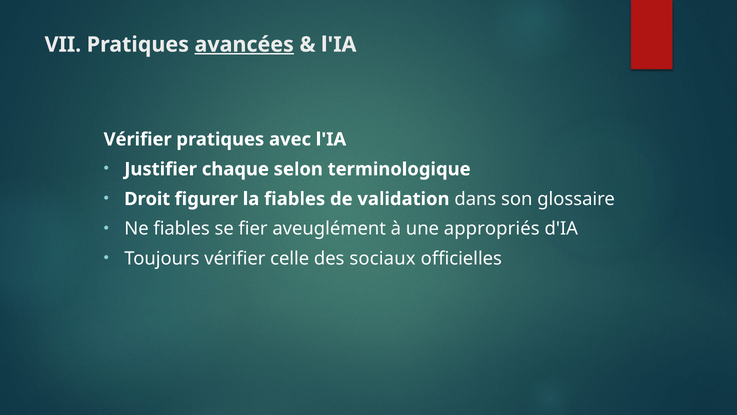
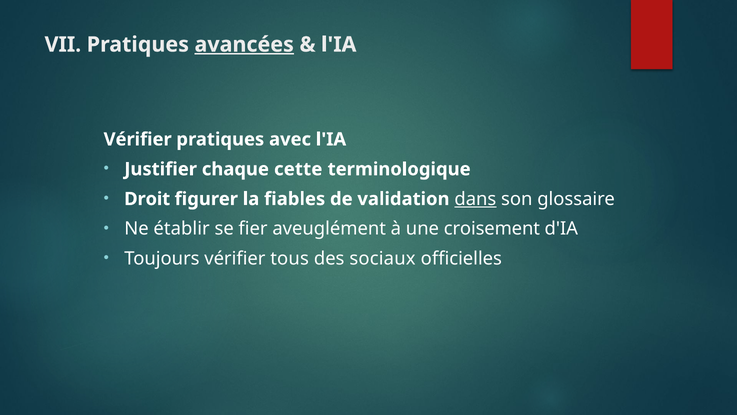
selon: selon -> cette
dans underline: none -> present
Ne fiables: fiables -> établir
appropriés: appropriés -> croisement
celle: celle -> tous
